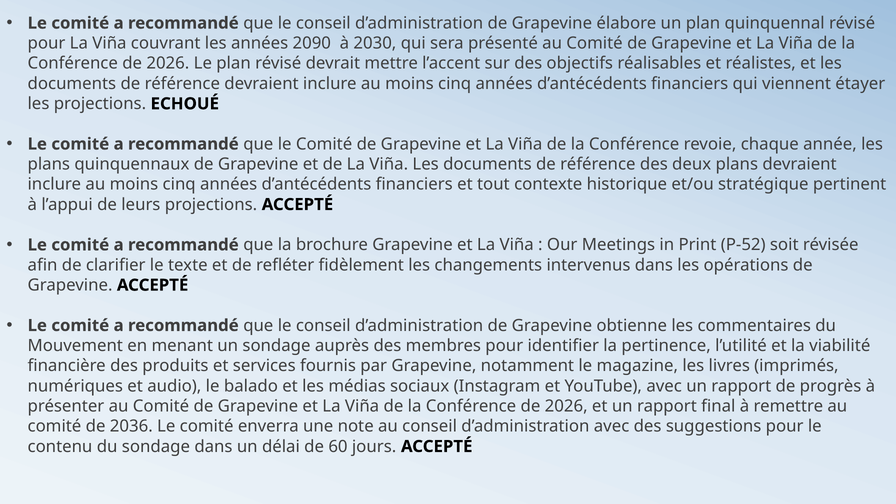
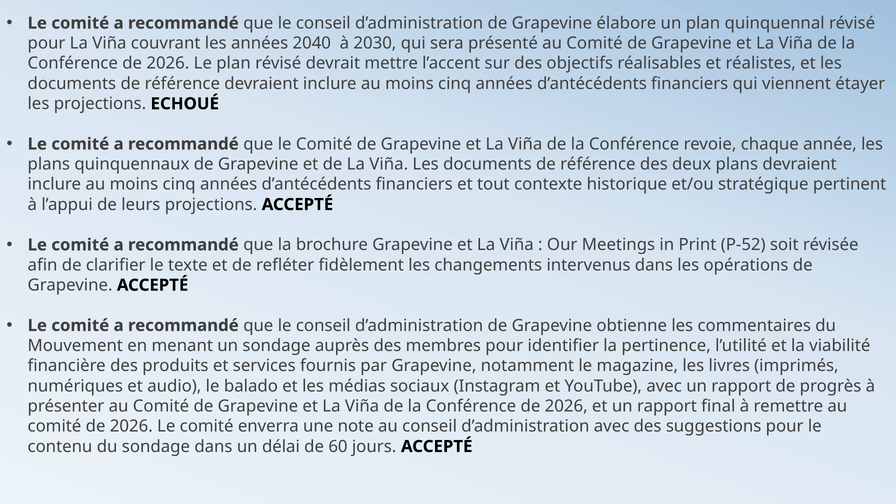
2090: 2090 -> 2040
comité de 2036: 2036 -> 2026
